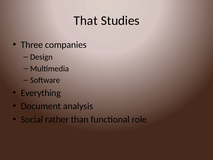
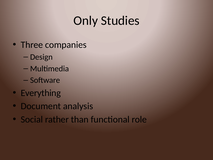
That: That -> Only
